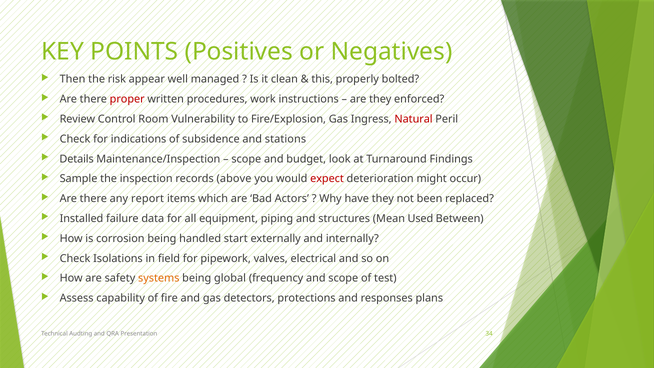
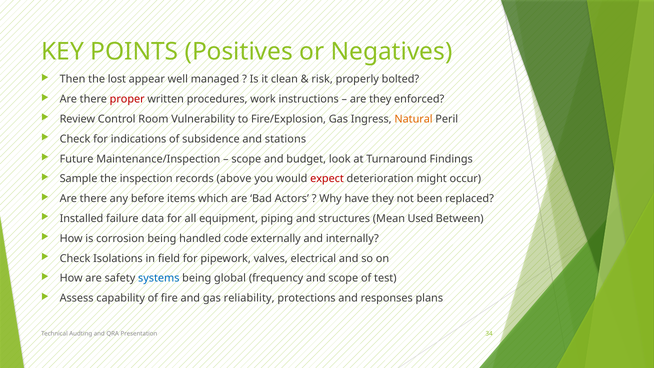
risk: risk -> lost
this: this -> risk
Natural colour: red -> orange
Details: Details -> Future
report: report -> before
start: start -> code
systems colour: orange -> blue
detectors: detectors -> reliability
